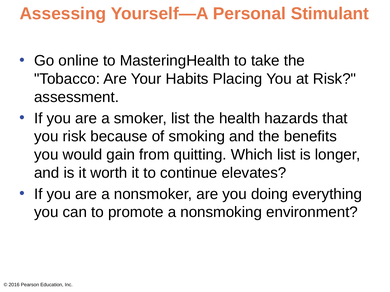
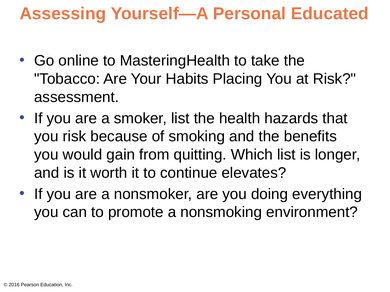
Stimulant: Stimulant -> Educated
